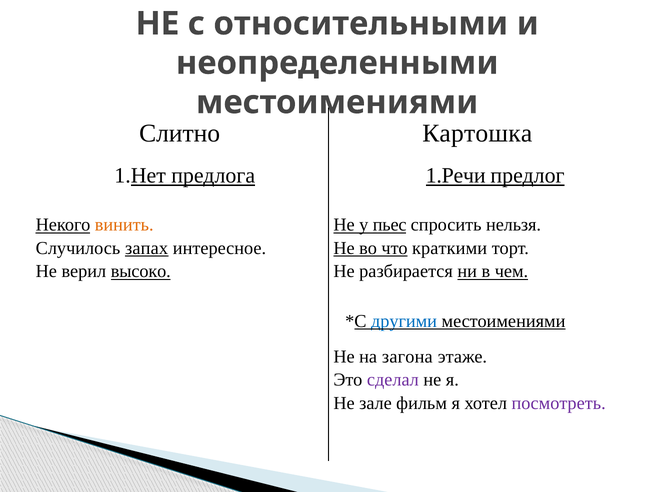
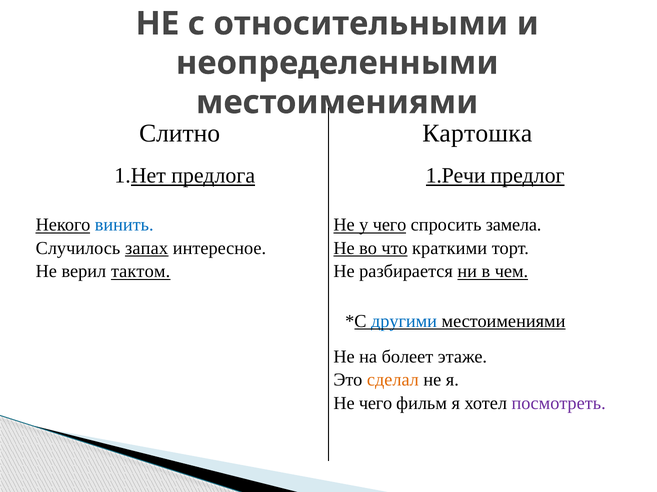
винить colour: orange -> blue
у пьес: пьес -> чего
нельзя: нельзя -> замела
высоко: высоко -> тактом
загона: загона -> болеет
сделал colour: purple -> orange
Не зале: зале -> чего
